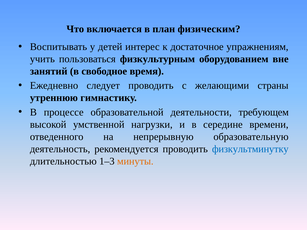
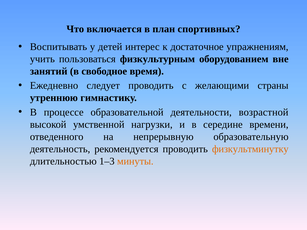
физическим: физическим -> спортивных
требующем: требующем -> возрастной
физкультминутку colour: blue -> orange
